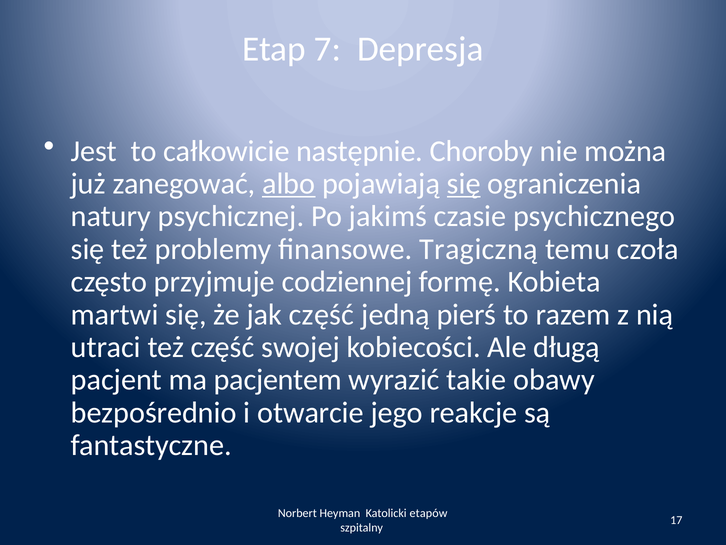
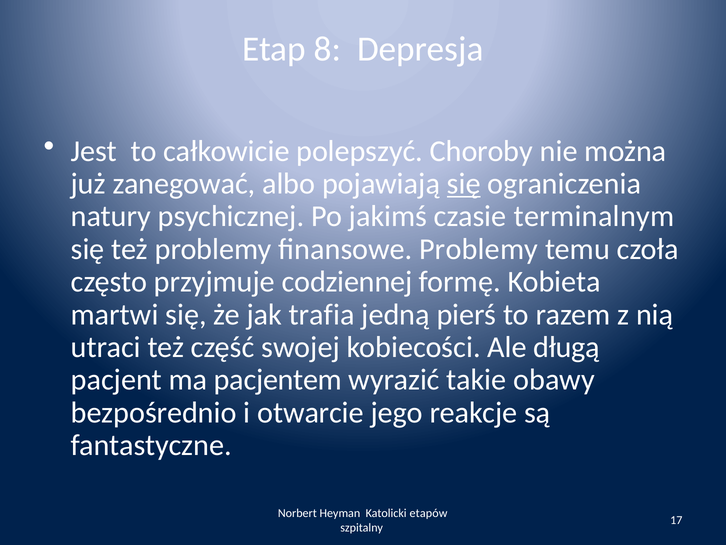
7: 7 -> 8
następnie: następnie -> polepszyć
albo underline: present -> none
psychicznego: psychicznego -> terminalnym
finansowe Tragiczną: Tragiczną -> Problemy
jak część: część -> trafia
